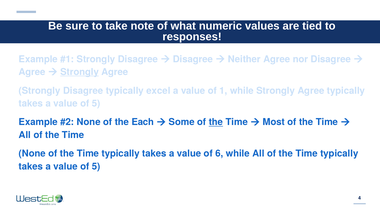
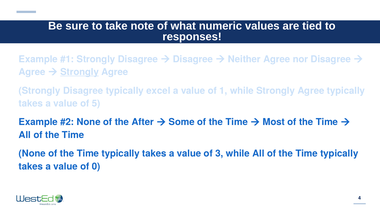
Each: Each -> After
the at (216, 122) underline: present -> none
6: 6 -> 3
5 at (96, 166): 5 -> 0
